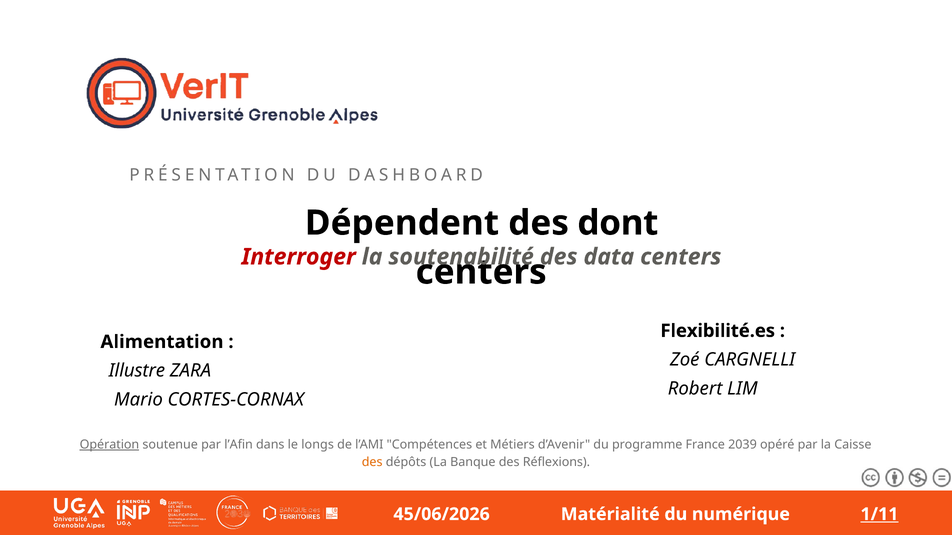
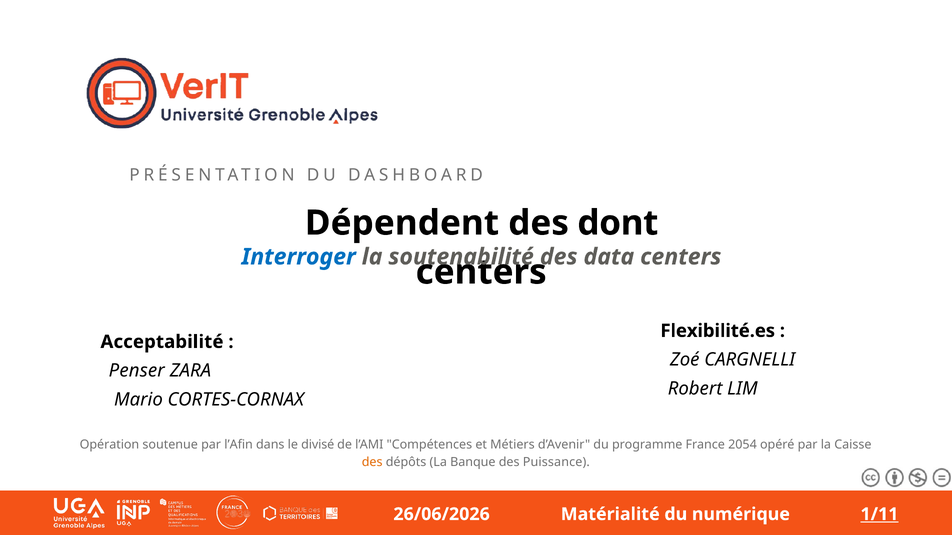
Interroger colour: red -> blue
Alimentation: Alimentation -> Acceptabilité
Illustre: Illustre -> Penser
Opération underline: present -> none
longs: longs -> divisé
2039: 2039 -> 2054
Réflexions: Réflexions -> Puissance
45/06/2026: 45/06/2026 -> 26/06/2026
